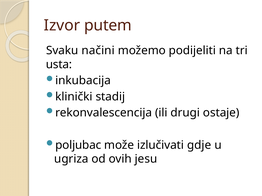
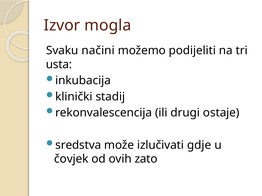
putem: putem -> mogla
poljubac: poljubac -> sredstva
ugriza: ugriza -> čovjek
jesu: jesu -> zato
